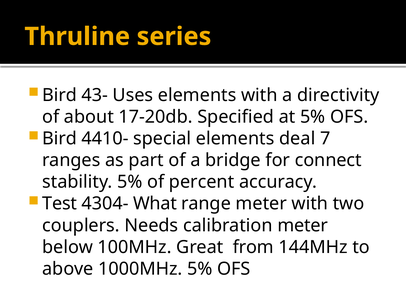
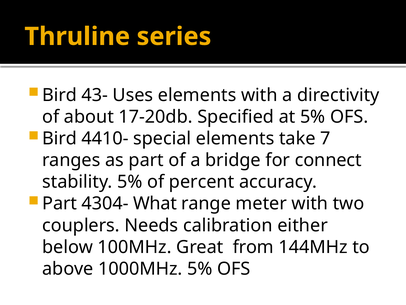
deal: deal -> take
Test at (60, 203): Test -> Part
calibration meter: meter -> either
